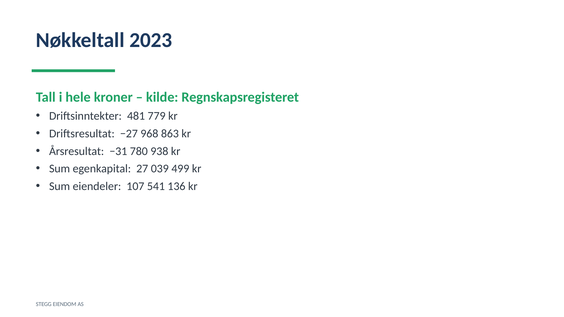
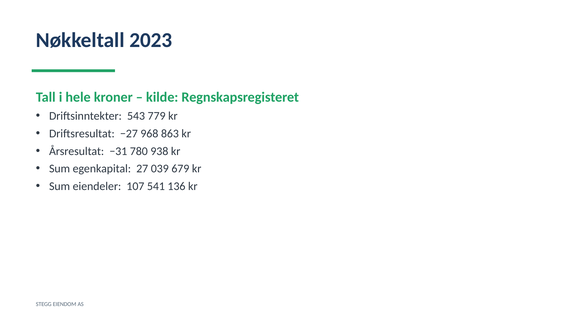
481: 481 -> 543
499: 499 -> 679
